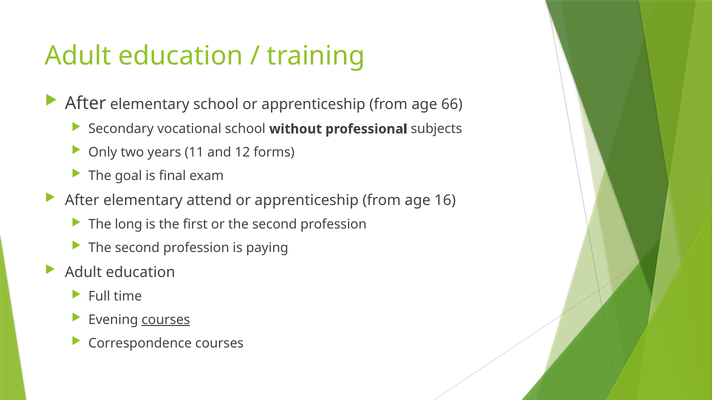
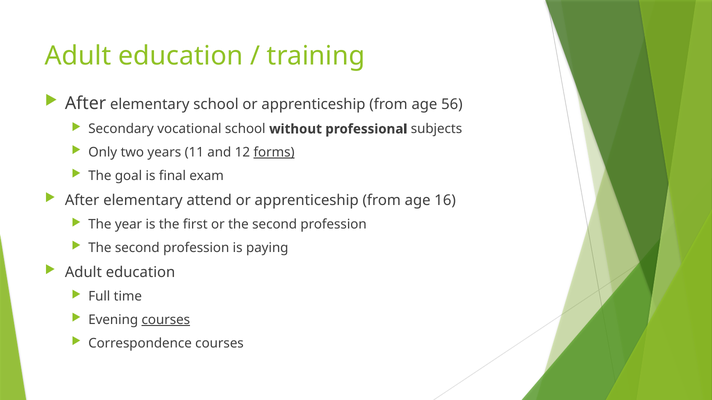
66: 66 -> 56
forms underline: none -> present
long: long -> year
